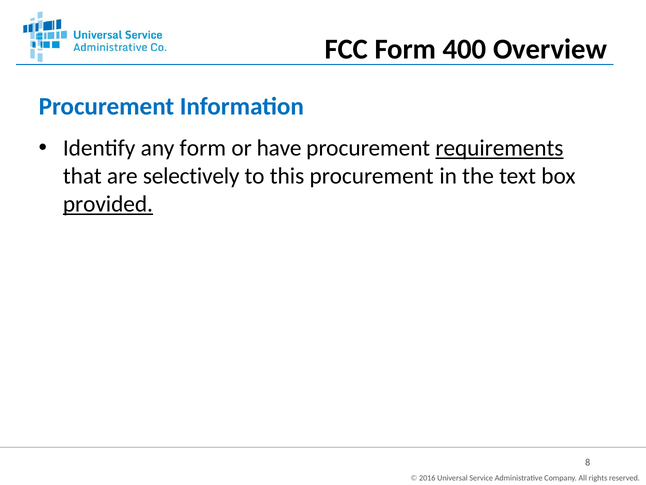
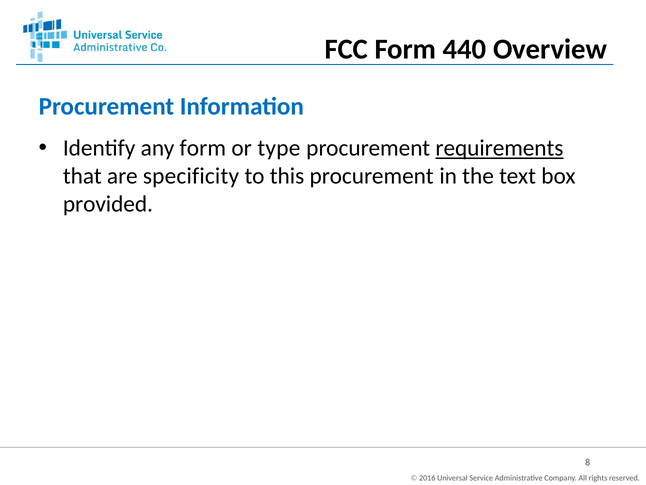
400: 400 -> 440
have: have -> type
selectively: selectively -> specificity
provided underline: present -> none
